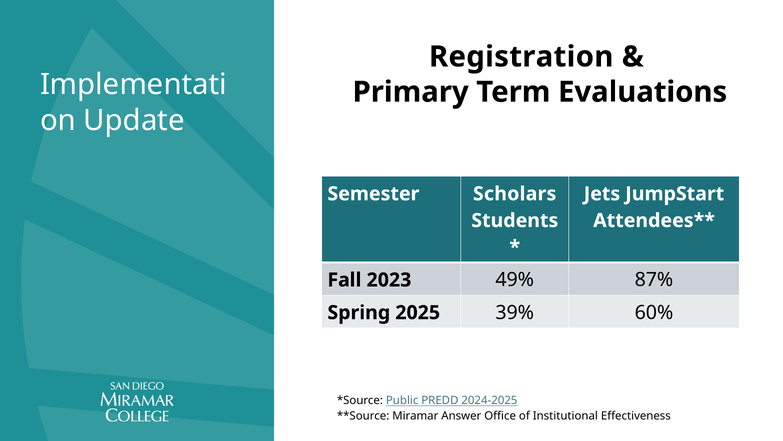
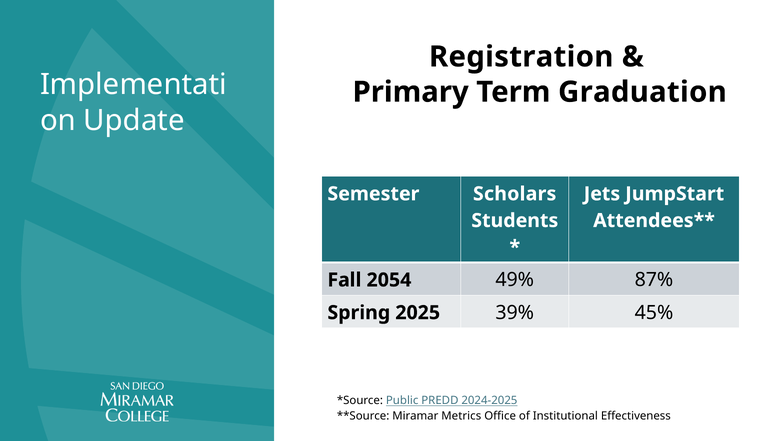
Evaluations: Evaluations -> Graduation
2023: 2023 -> 2054
60%: 60% -> 45%
Answer: Answer -> Metrics
